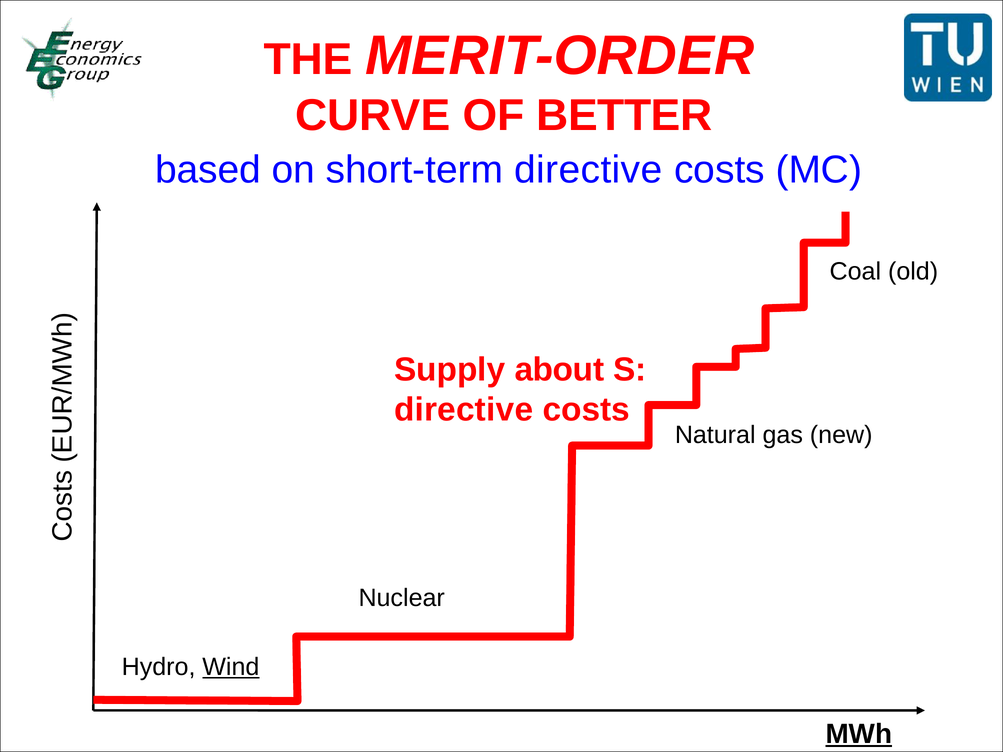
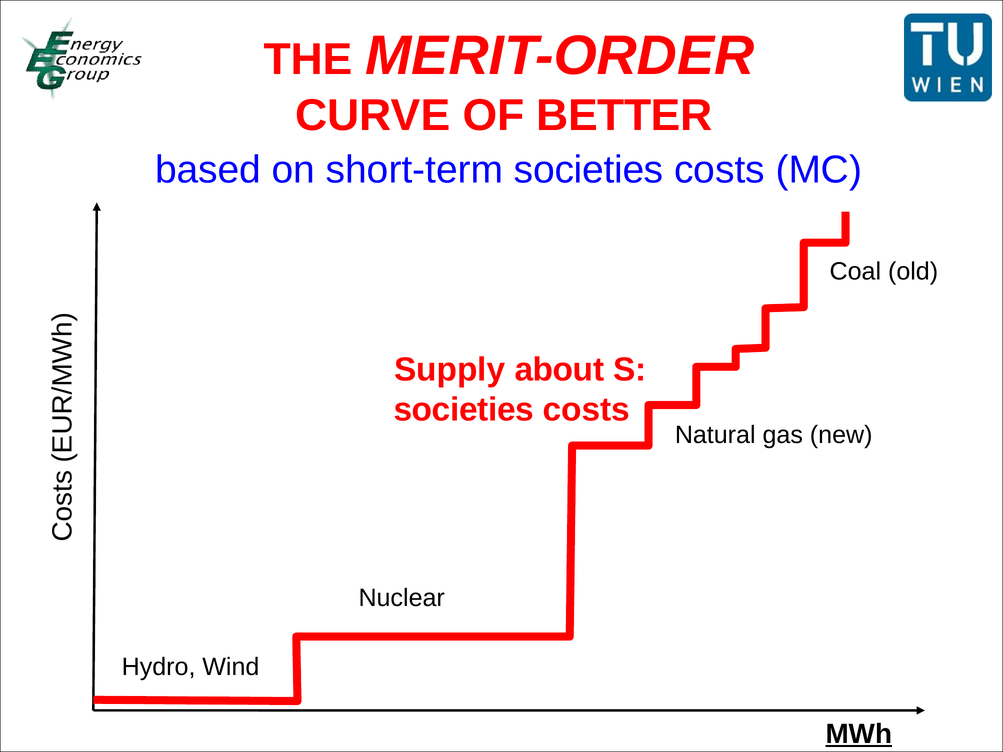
short-term directive: directive -> societies
directive at (464, 410): directive -> societies
Wind underline: present -> none
